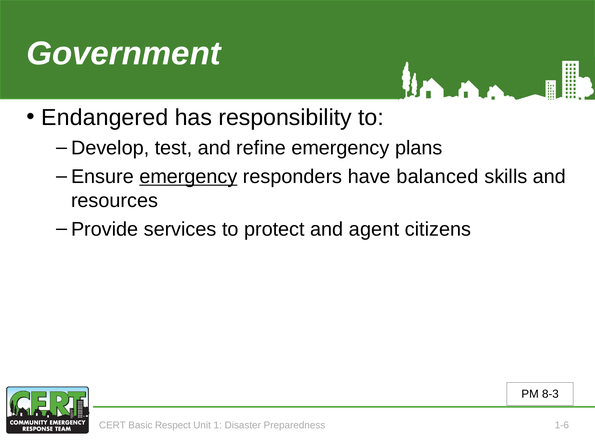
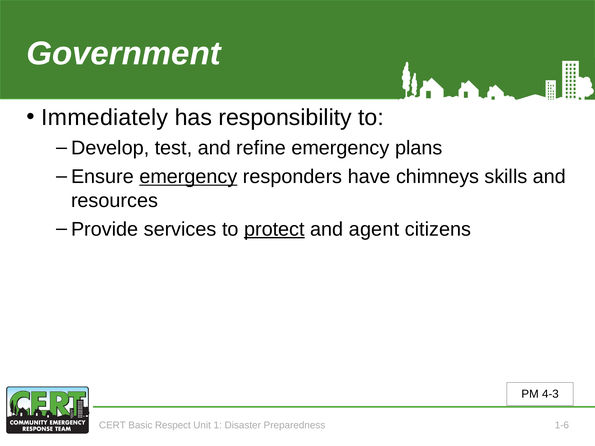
Endangered: Endangered -> Immediately
balanced: balanced -> chimneys
protect underline: none -> present
8-3: 8-3 -> 4-3
